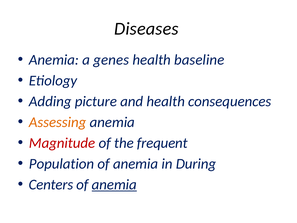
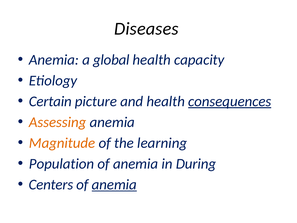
genes: genes -> global
baseline: baseline -> capacity
Adding: Adding -> Certain
consequences underline: none -> present
Magnitude colour: red -> orange
frequent: frequent -> learning
